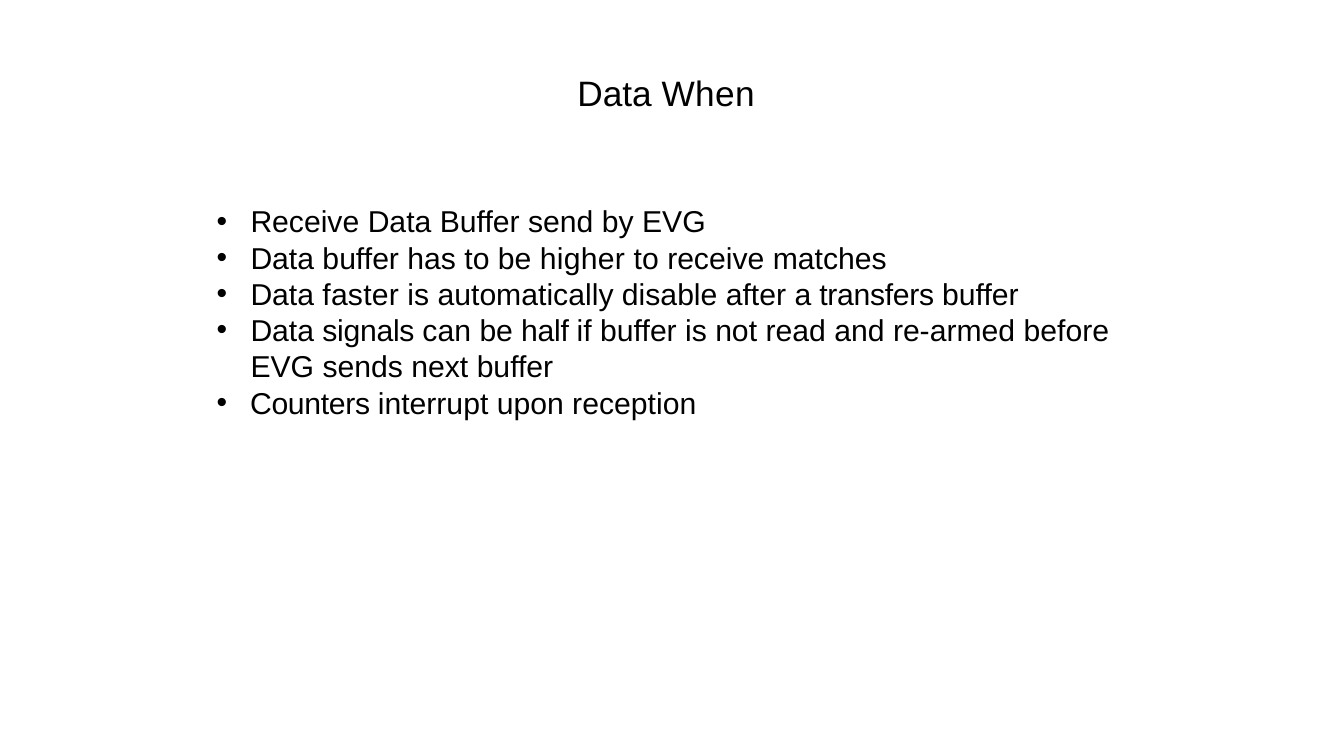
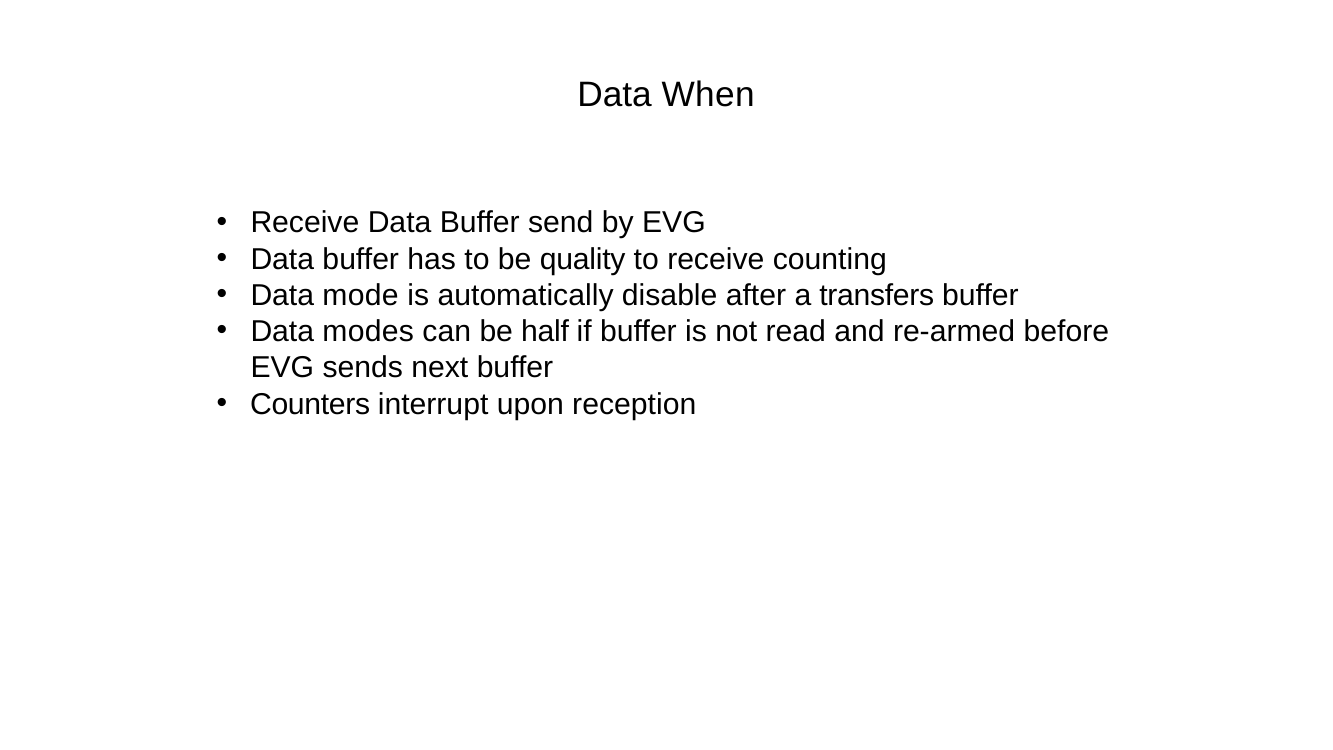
higher: higher -> quality
matches: matches -> counting
faster: faster -> mode
signals: signals -> modes
